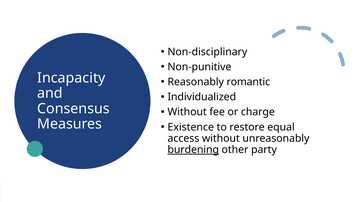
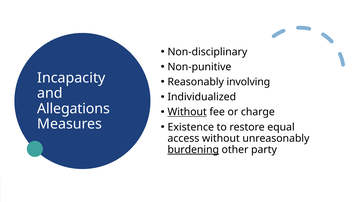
romantic: romantic -> involving
Consensus: Consensus -> Allegations
Without at (187, 112) underline: none -> present
